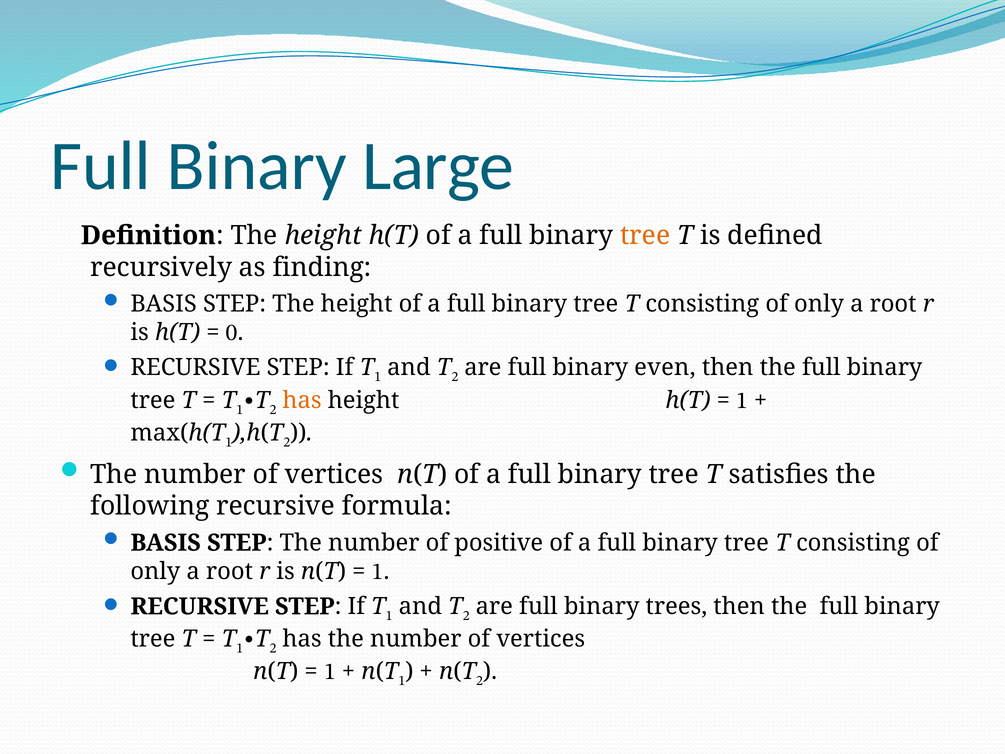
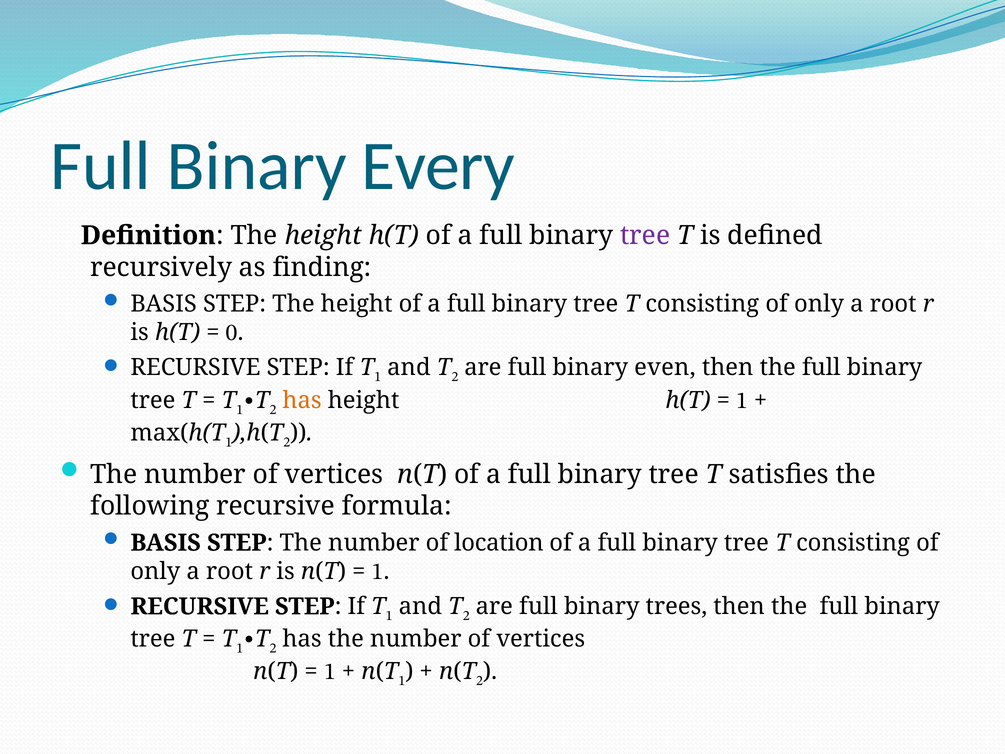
Large: Large -> Every
tree at (645, 235) colour: orange -> purple
positive: positive -> location
